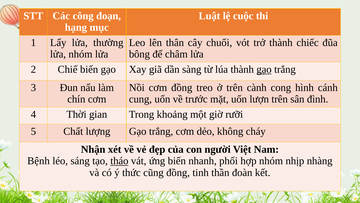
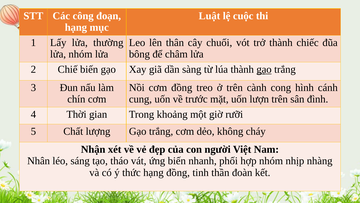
Bệnh: Bệnh -> Nhân
tháo underline: present -> none
thức cũng: cũng -> hạng
